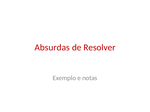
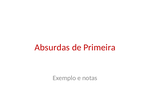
Resolver: Resolver -> Primeira
